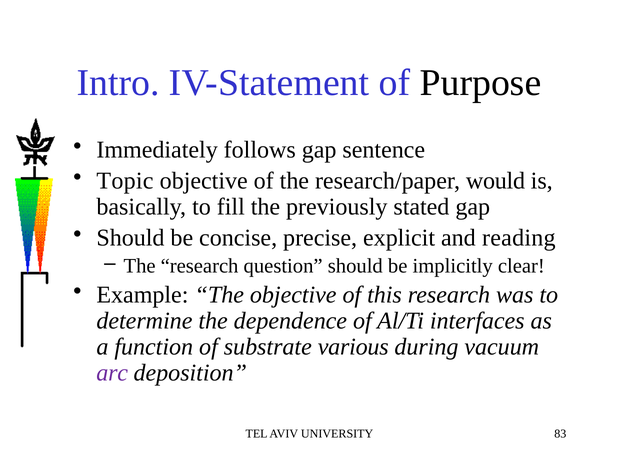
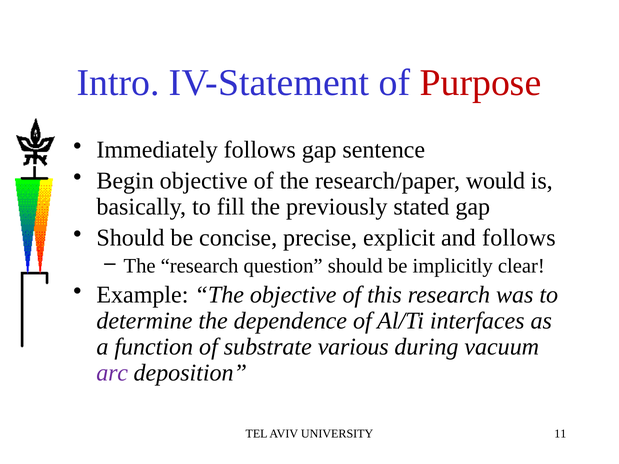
Purpose colour: black -> red
Topic: Topic -> Begin
and reading: reading -> follows
83: 83 -> 11
